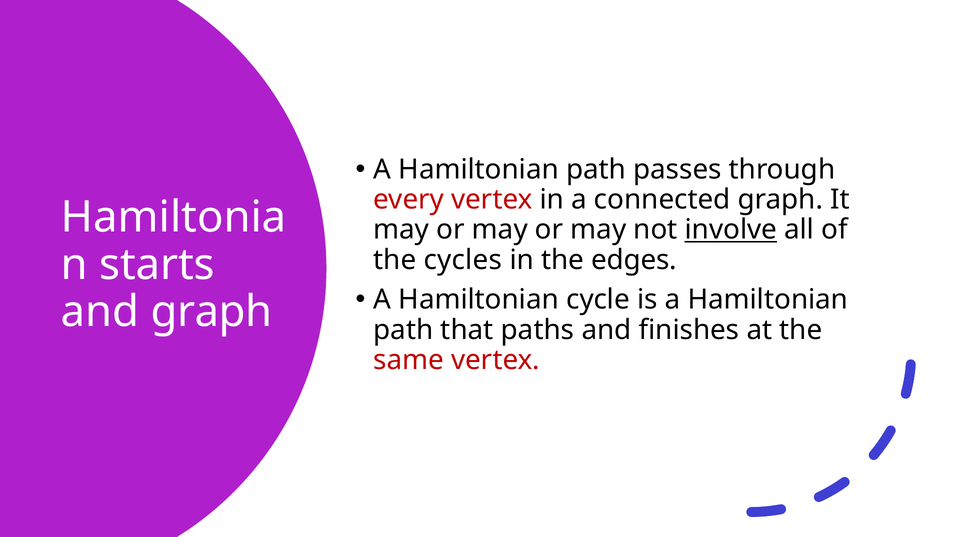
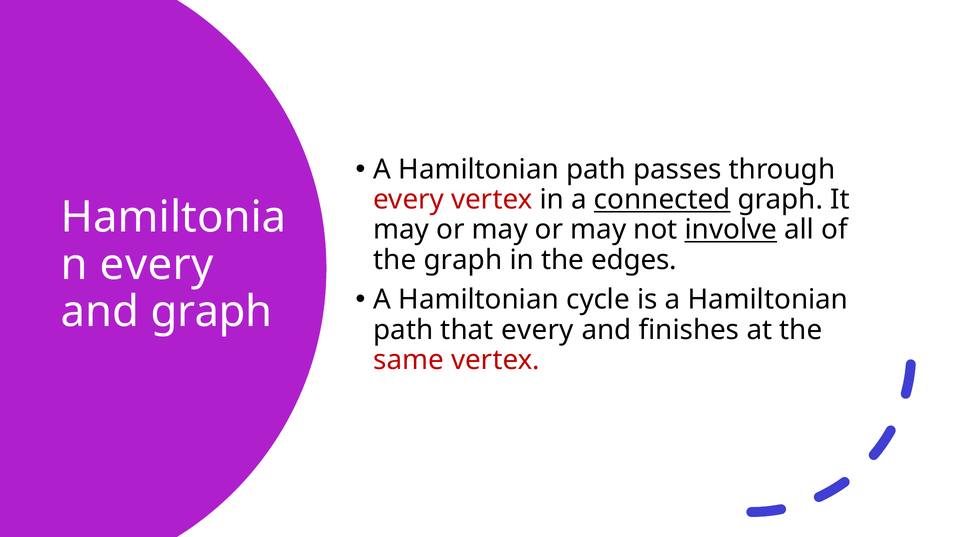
connected underline: none -> present
the cycles: cycles -> graph
starts at (157, 265): starts -> every
that paths: paths -> every
